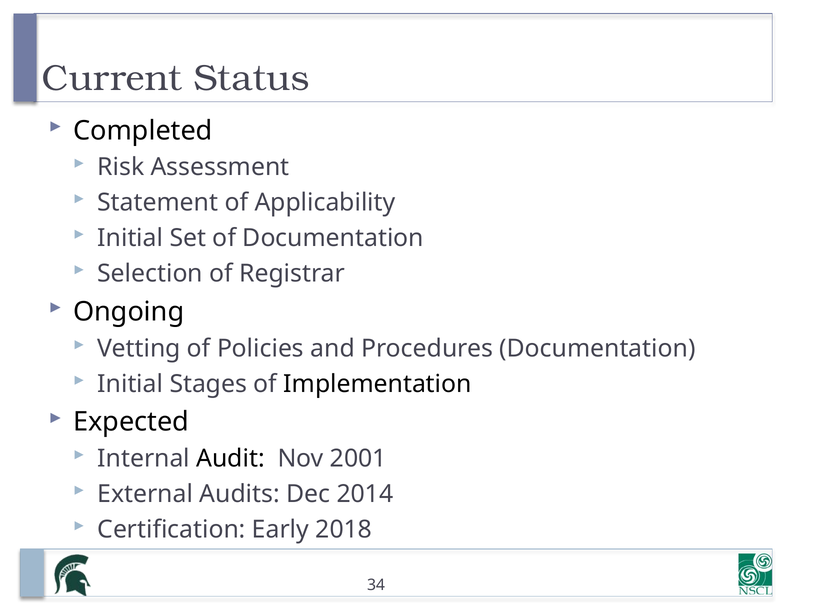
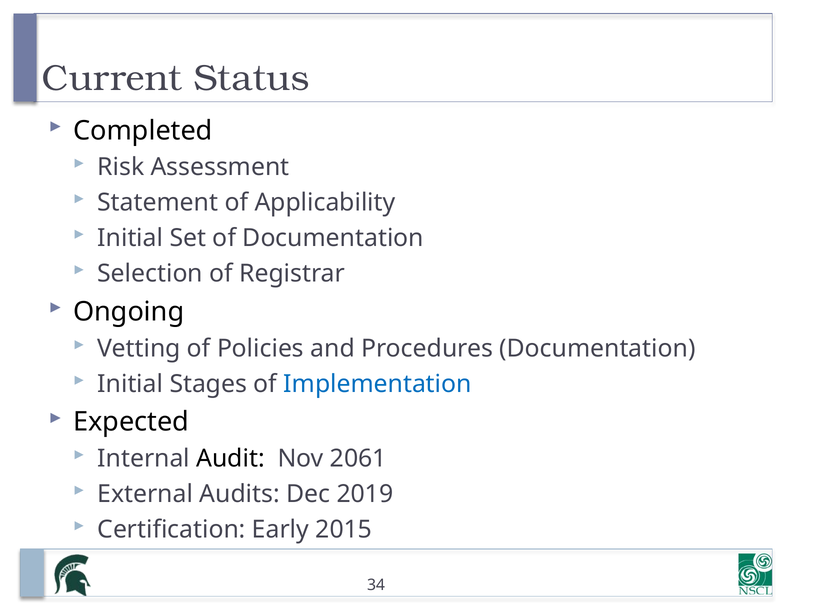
Implementation colour: black -> blue
2001: 2001 -> 2061
2014: 2014 -> 2019
2018: 2018 -> 2015
